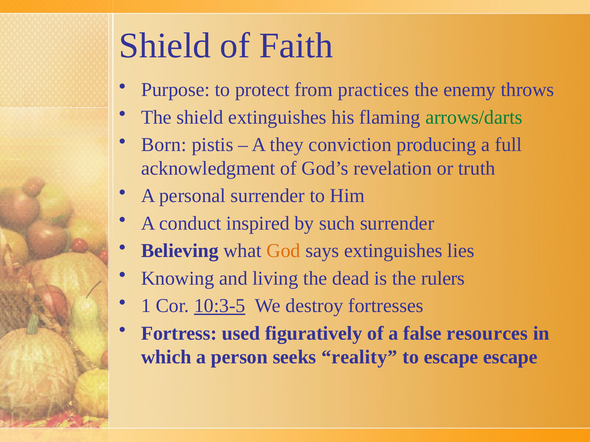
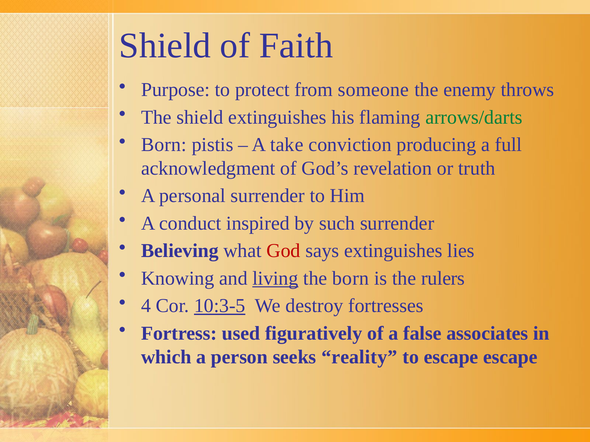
practices: practices -> someone
they: they -> take
God colour: orange -> red
living underline: none -> present
the dead: dead -> born
1: 1 -> 4
resources: resources -> associates
